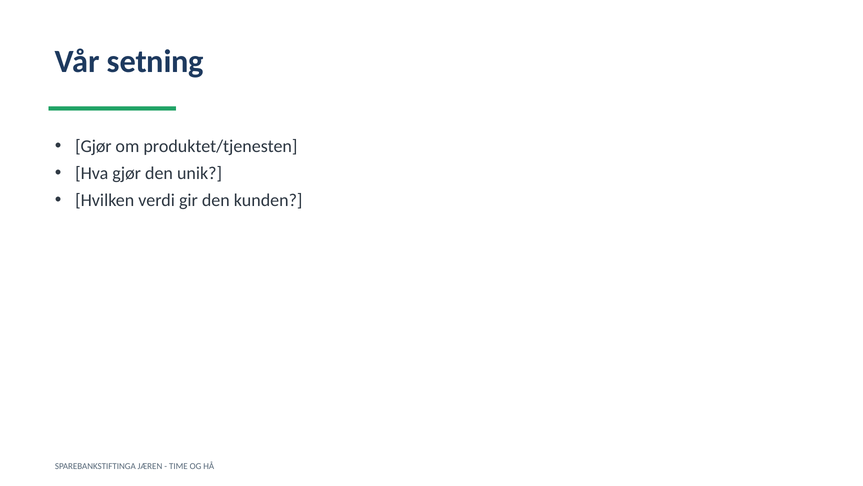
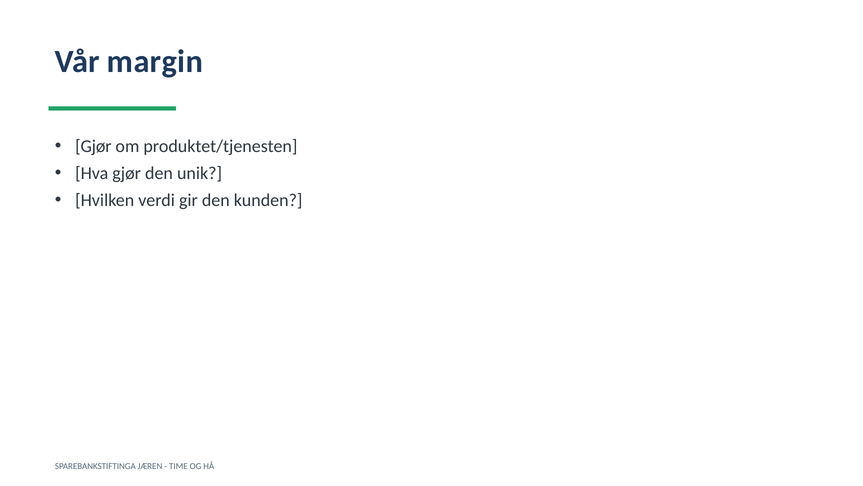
setning: setning -> margin
